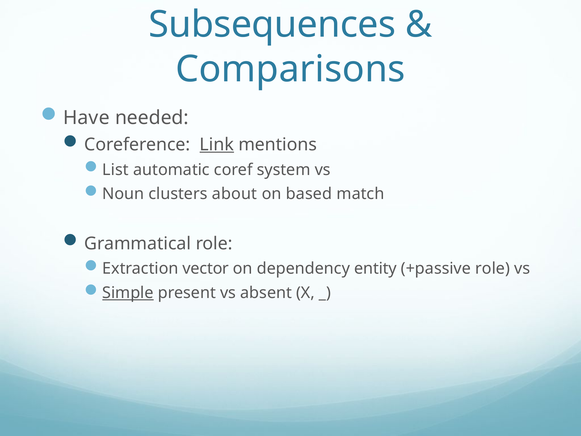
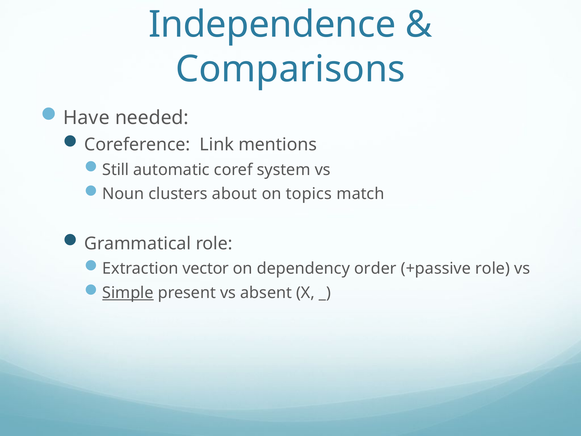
Subsequences: Subsequences -> Independence
Link underline: present -> none
List: List -> Still
based: based -> topics
entity: entity -> order
